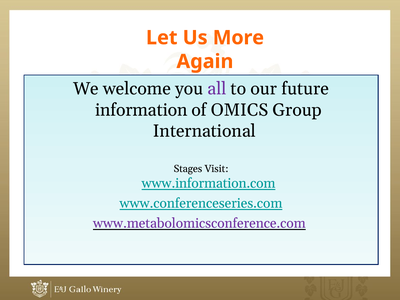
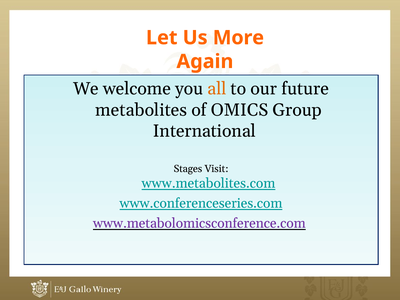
all colour: purple -> orange
information: information -> metabolites
www.information.com: www.information.com -> www.metabolites.com
